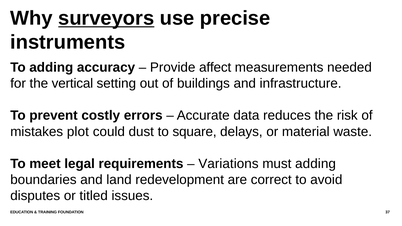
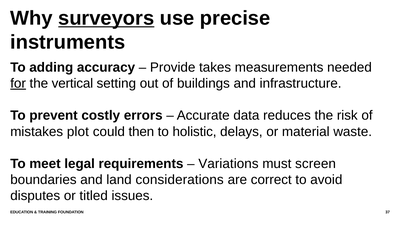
affect: affect -> takes
for underline: none -> present
dust: dust -> then
square: square -> holistic
must adding: adding -> screen
redevelopment: redevelopment -> considerations
